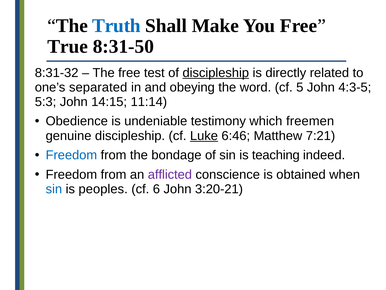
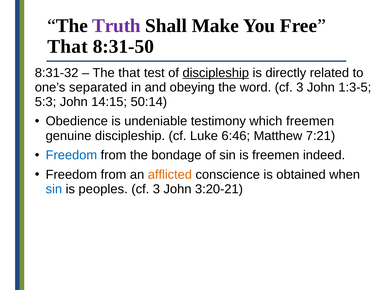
Truth colour: blue -> purple
True at (68, 46): True -> That
The free: free -> that
word cf 5: 5 -> 3
4:3-5: 4:3-5 -> 1:3-5
11:14: 11:14 -> 50:14
Luke underline: present -> none
is teaching: teaching -> freemen
afflicted colour: purple -> orange
6 at (156, 189): 6 -> 3
